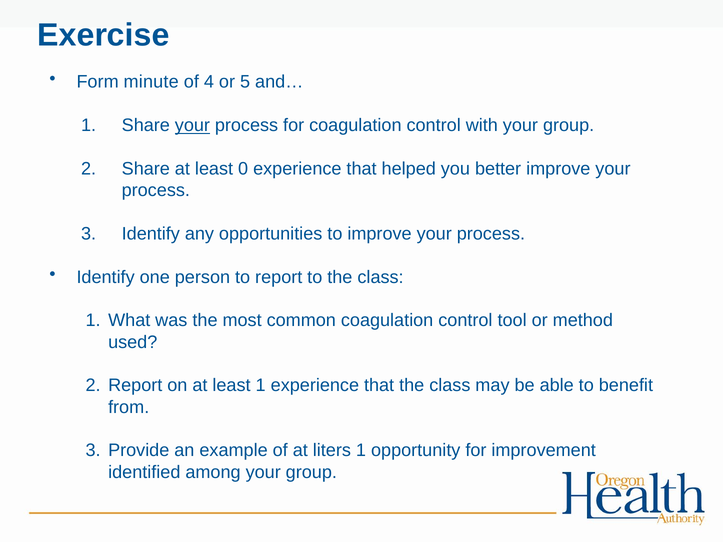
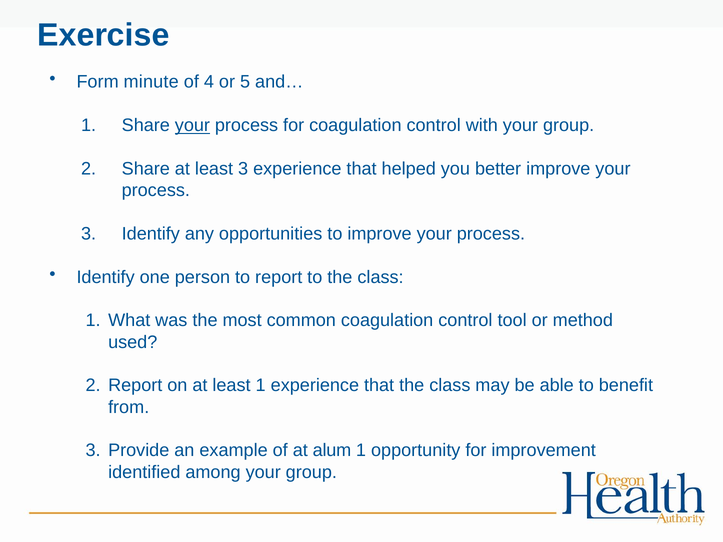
least 0: 0 -> 3
liters: liters -> alum
